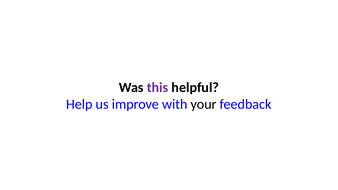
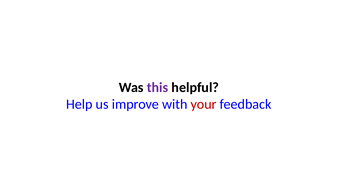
your colour: black -> red
